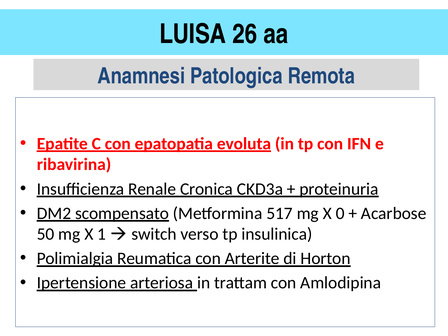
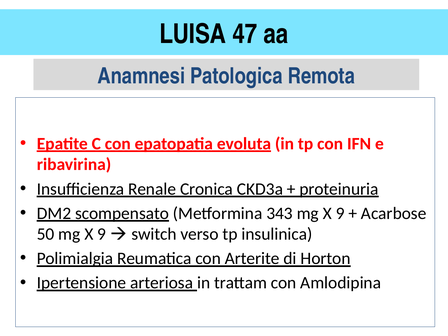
26: 26 -> 47
517: 517 -> 343
0 at (340, 213): 0 -> 9
50 mg X 1: 1 -> 9
